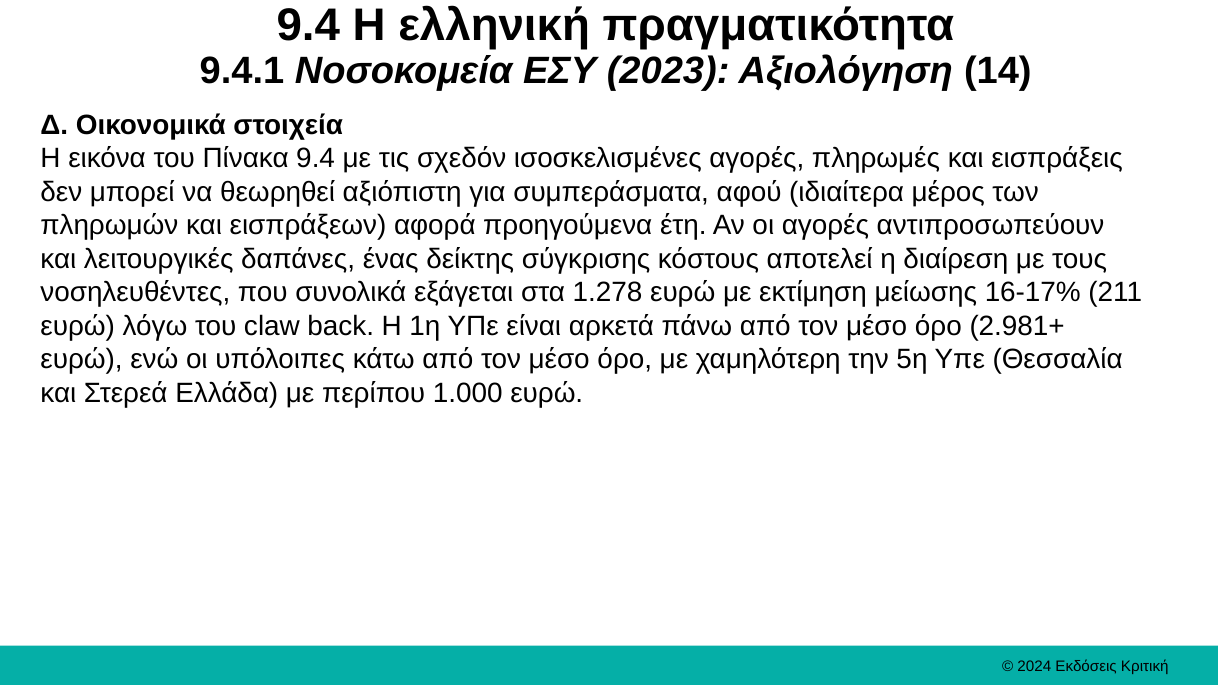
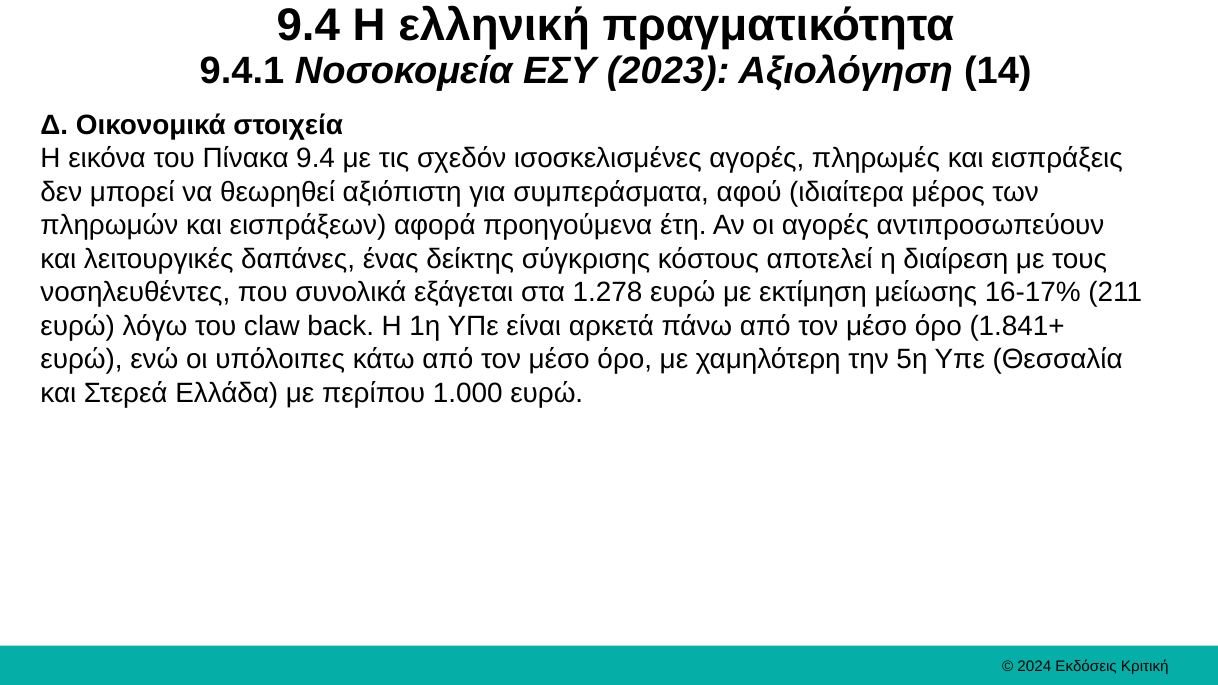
2.981+: 2.981+ -> 1.841+
